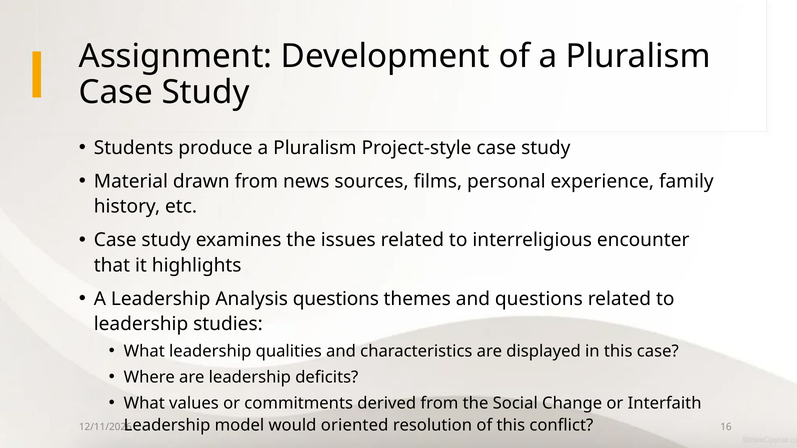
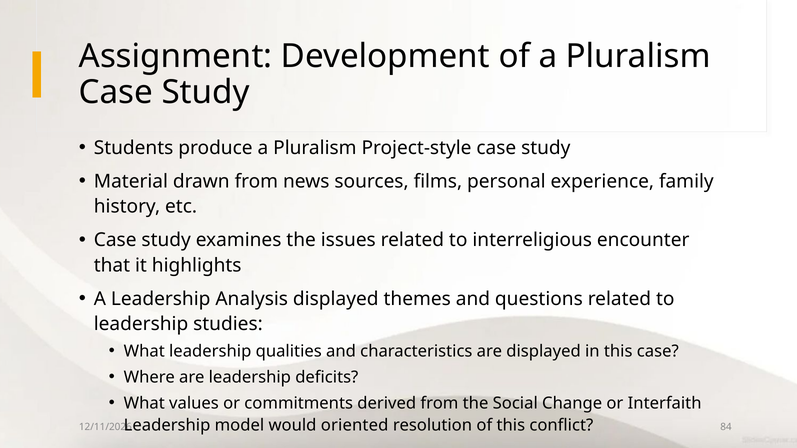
Analysis questions: questions -> displayed
16: 16 -> 84
